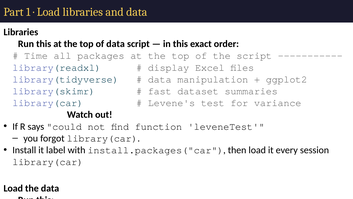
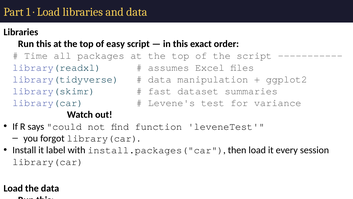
of data: data -> easy
display: display -> assumes
